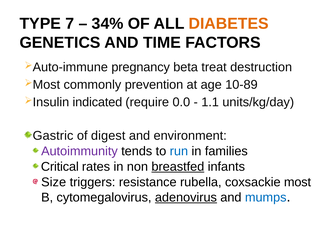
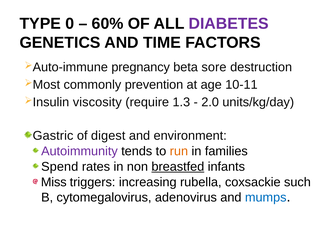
7: 7 -> 0
34%: 34% -> 60%
DIABETES colour: orange -> purple
treat: treat -> sore
10-89: 10-89 -> 10-11
indicated: indicated -> viscosity
0.0: 0.0 -> 1.3
1.1: 1.1 -> 2.0
run colour: blue -> orange
Critical: Critical -> Spend
Size: Size -> Miss
resistance: resistance -> increasing
most: most -> such
adenovirus underline: present -> none
